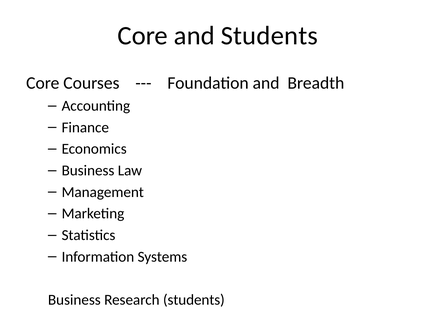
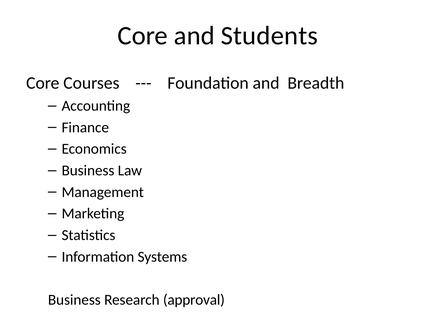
Research students: students -> approval
